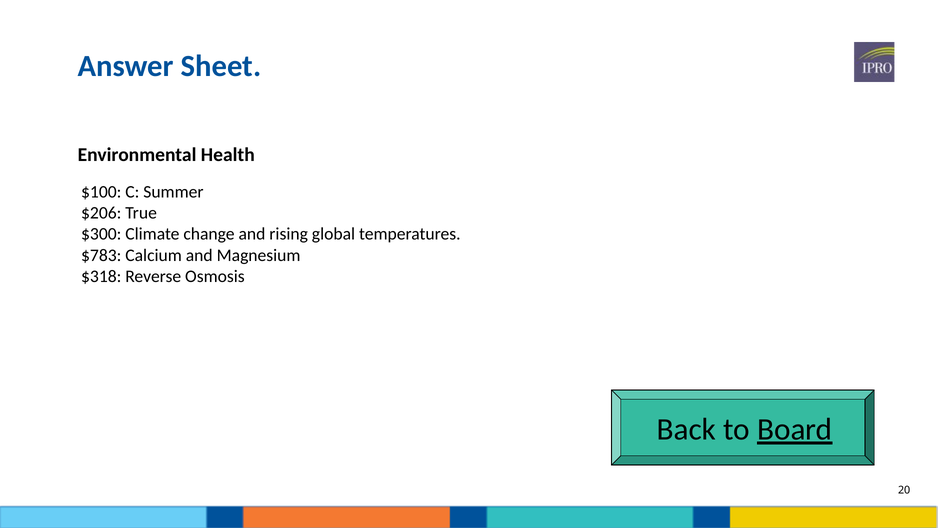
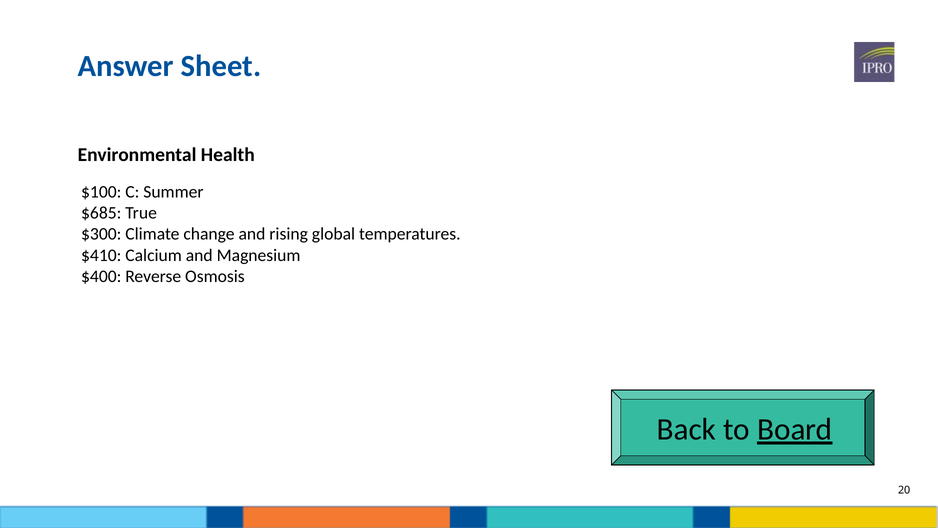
$206: $206 -> $685
$783: $783 -> $410
$318: $318 -> $400
